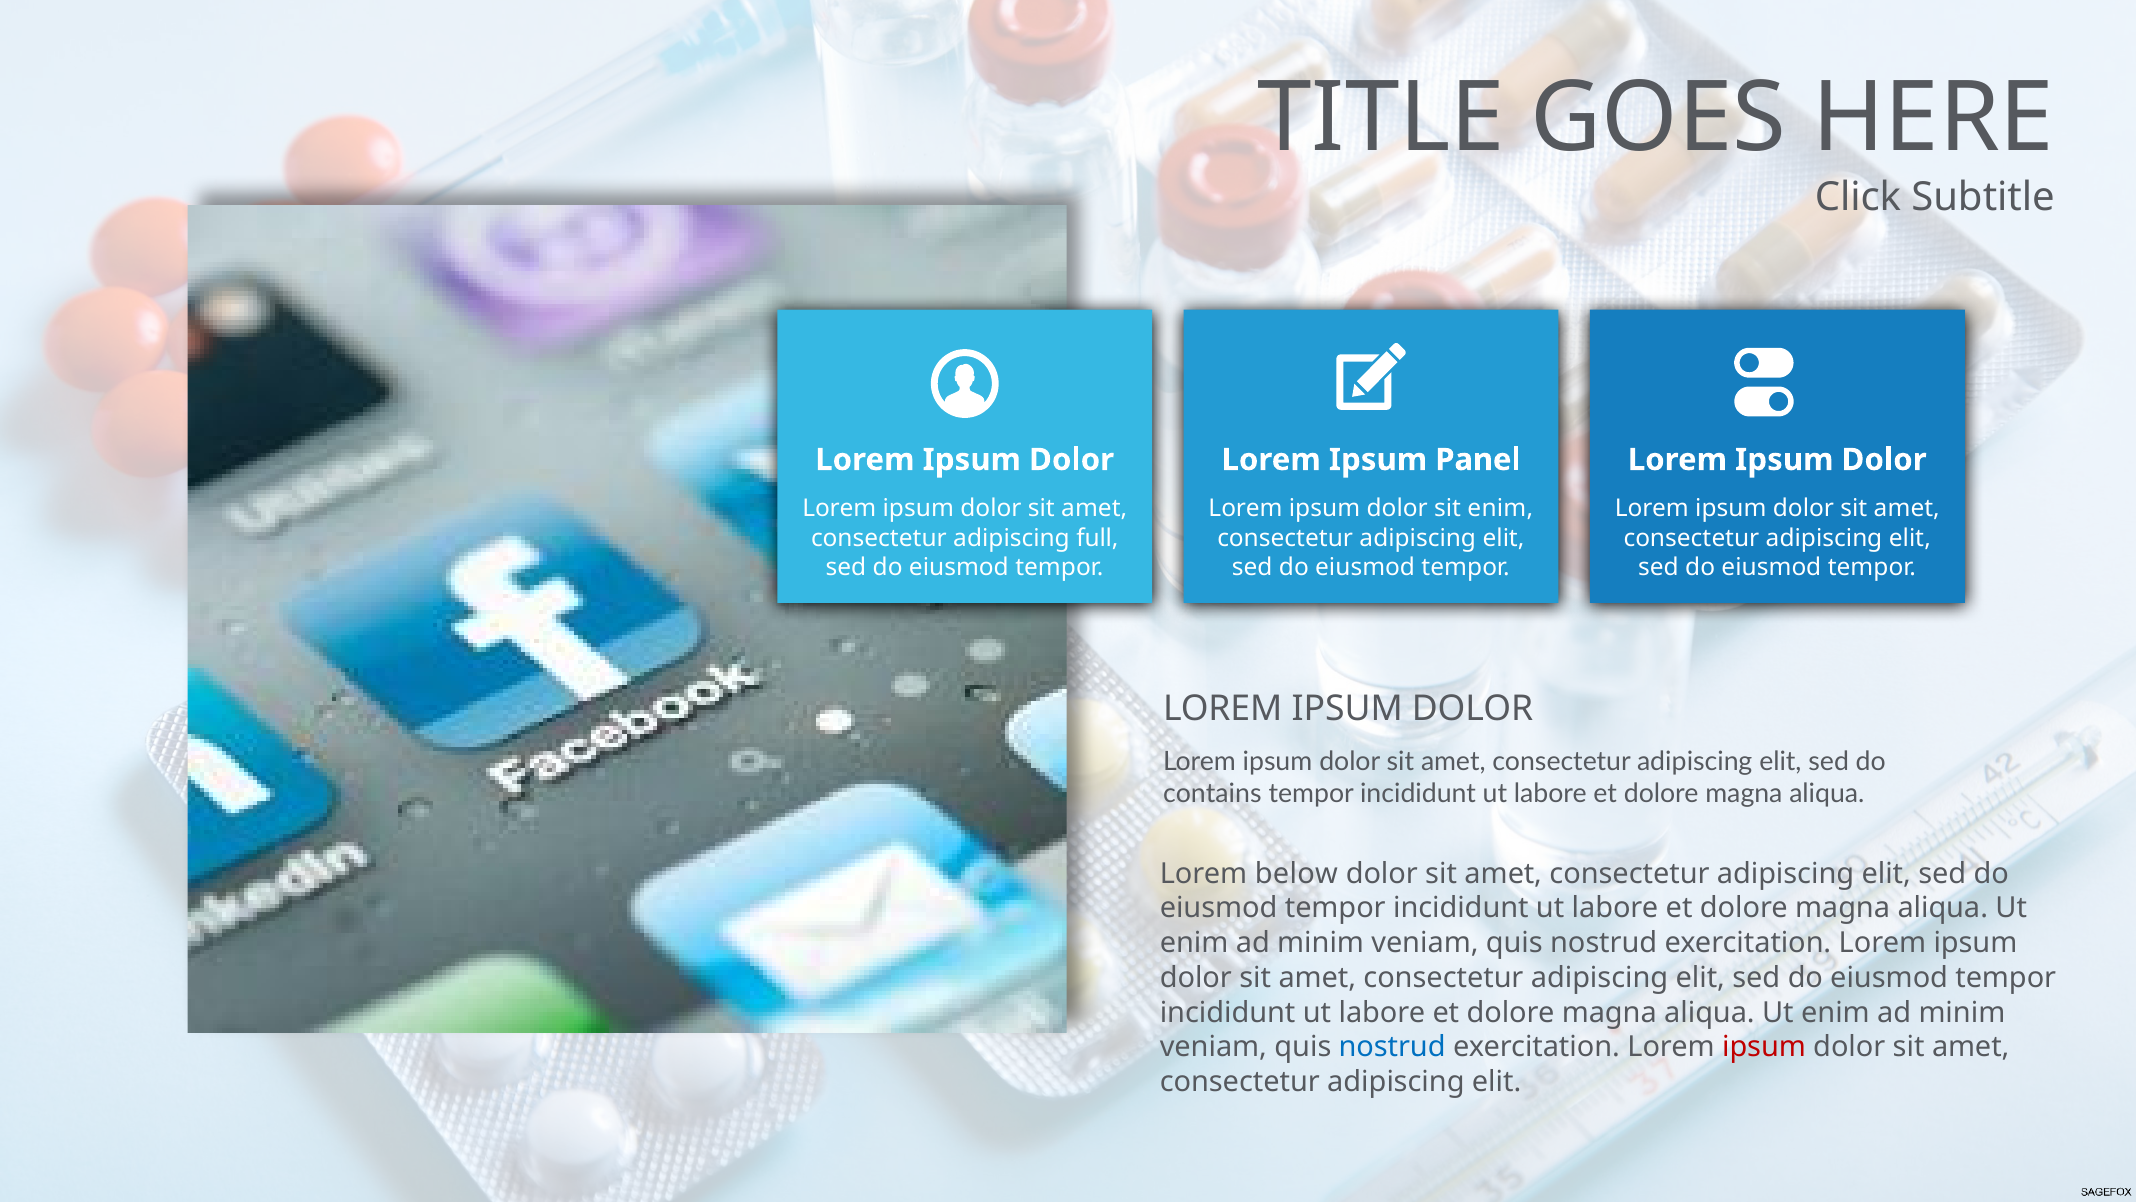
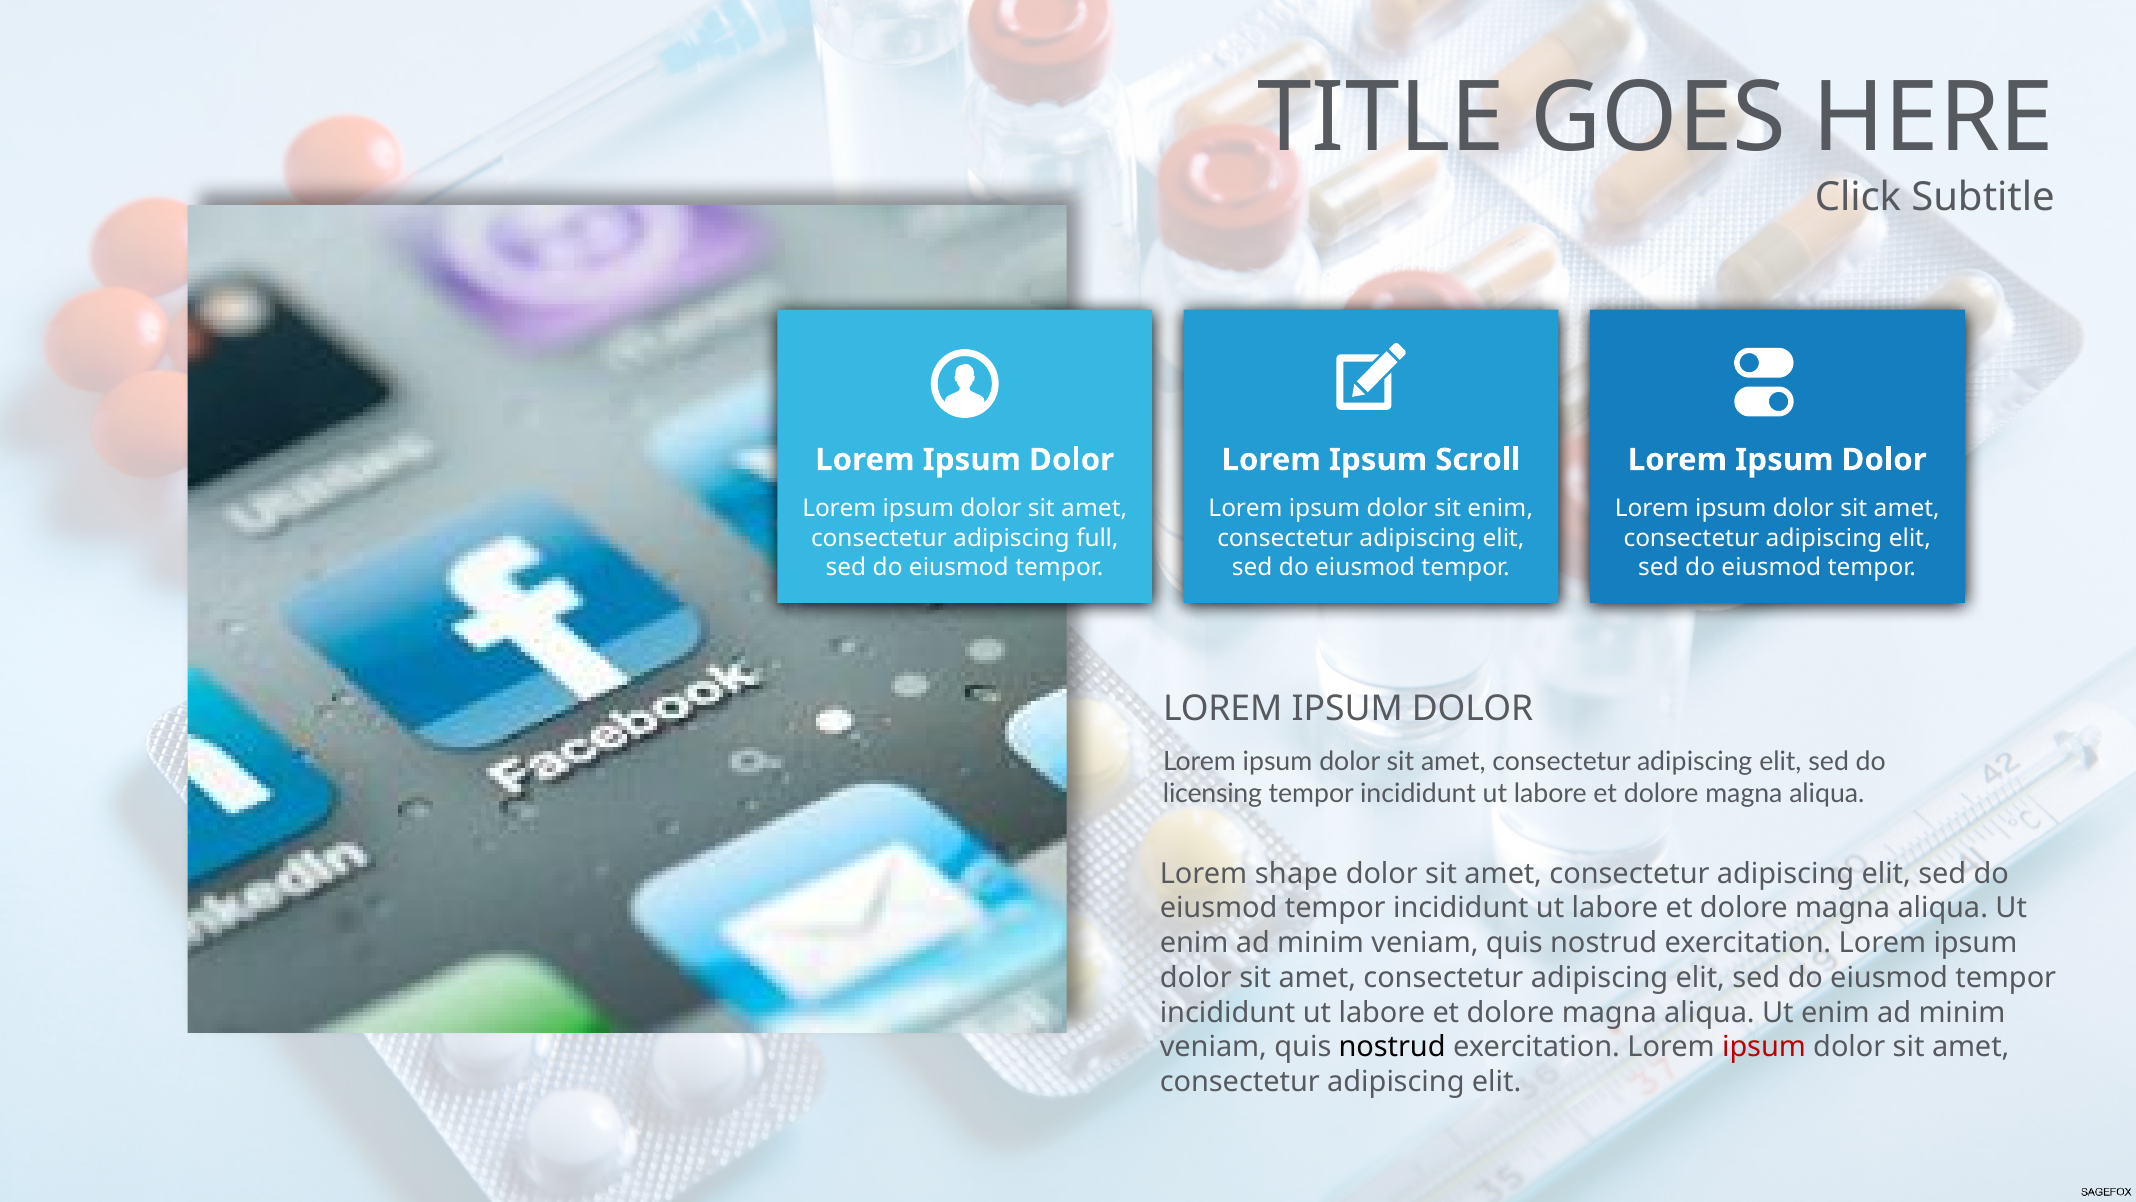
Panel: Panel -> Scroll
contains: contains -> licensing
below: below -> shape
nostrud at (1392, 1047) colour: blue -> black
